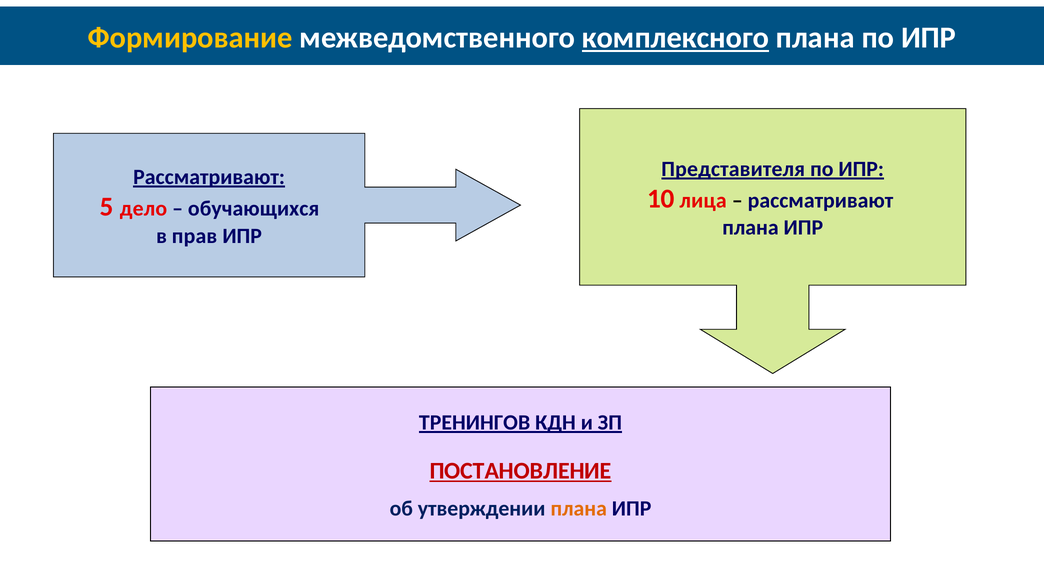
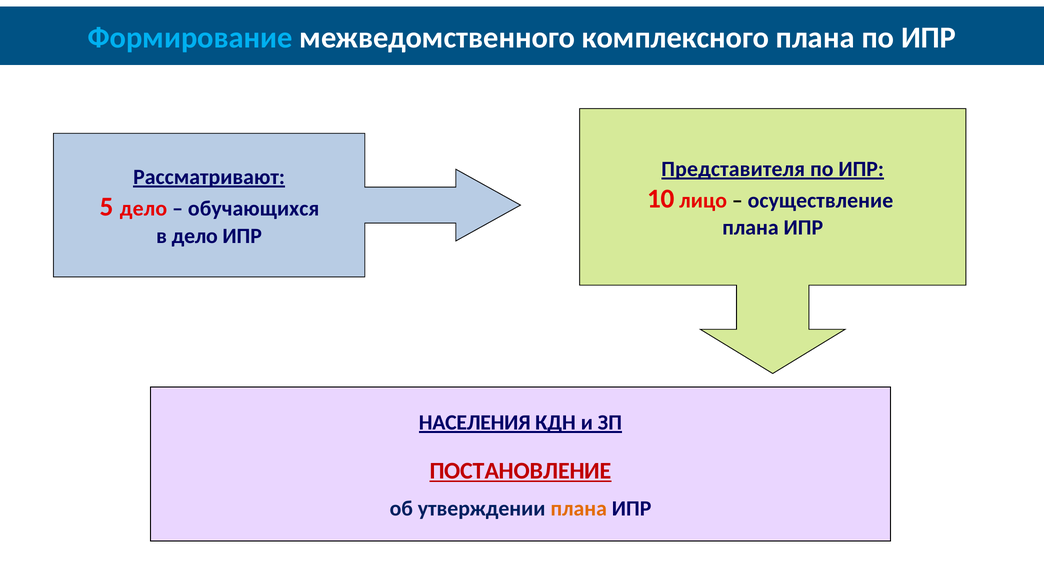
Формирование colour: yellow -> light blue
комплексного underline: present -> none
лица: лица -> лицо
рассматривают at (820, 201): рассматривают -> осуществление
в прав: прав -> дело
ТРЕНИНГОВ: ТРЕНИНГОВ -> НАСЕЛЕНИЯ
